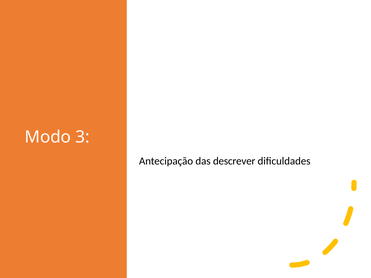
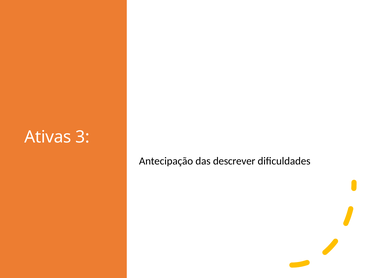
Modo: Modo -> Ativas
